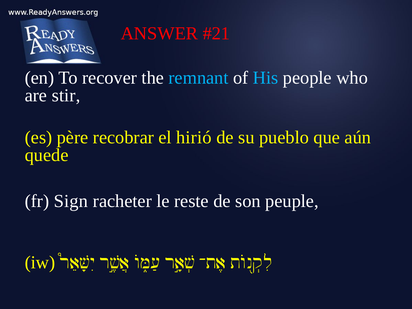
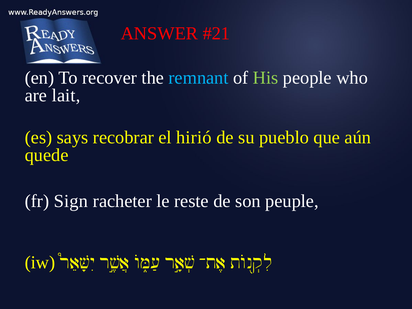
His colour: light blue -> light green
stir: stir -> lait
père: père -> says
